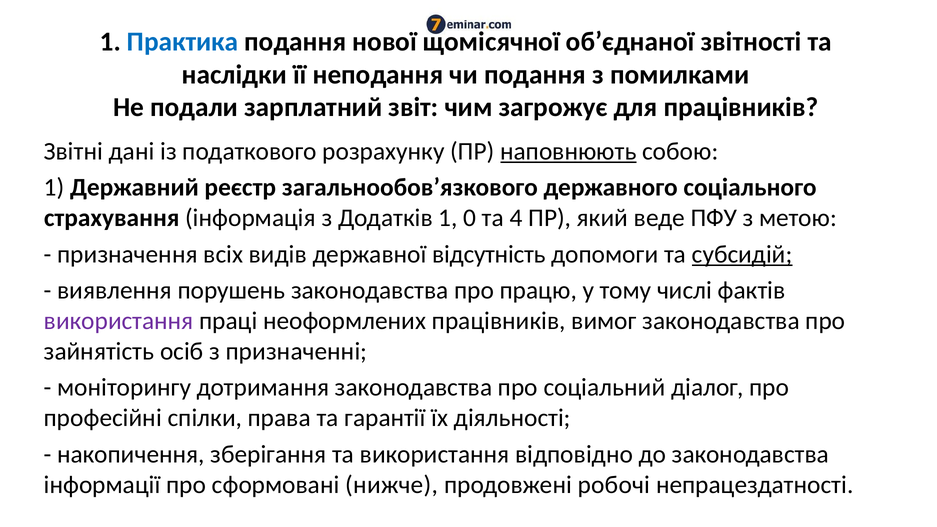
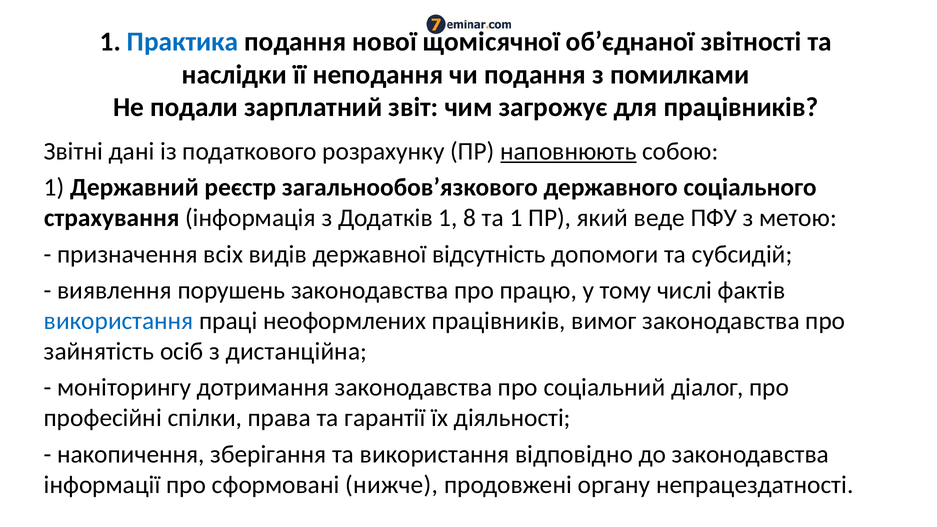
0: 0 -> 8
та 4: 4 -> 1
субсидій underline: present -> none
використання at (119, 321) colour: purple -> blue
призначенні: призначенні -> дистанційна
робочі: робочі -> органу
